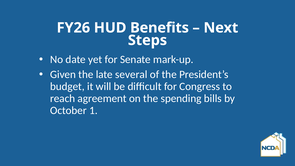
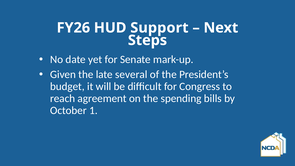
Benefits: Benefits -> Support
